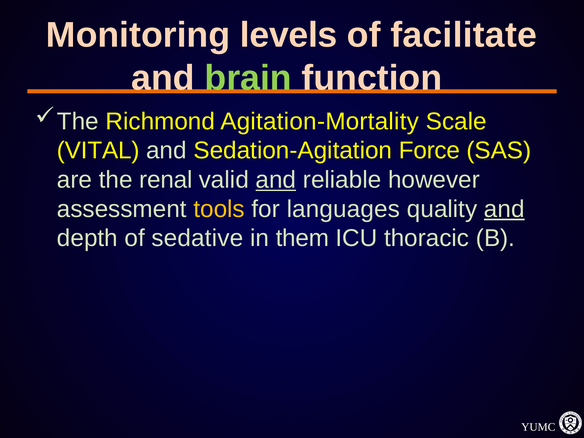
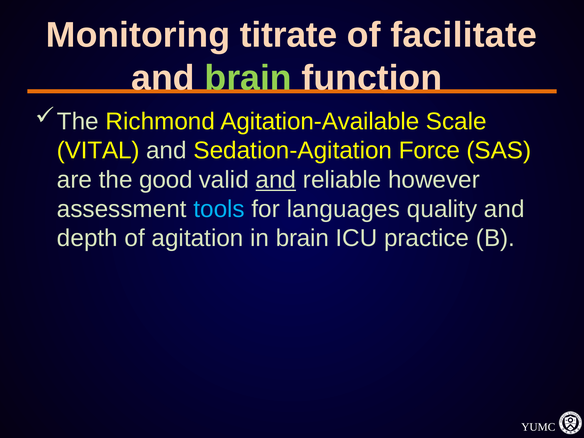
levels: levels -> titrate
Agitation-Mortality: Agitation-Mortality -> Agitation-Available
renal: renal -> good
tools colour: yellow -> light blue
and at (504, 209) underline: present -> none
sedative: sedative -> agitation
in them: them -> brain
thoracic: thoracic -> practice
